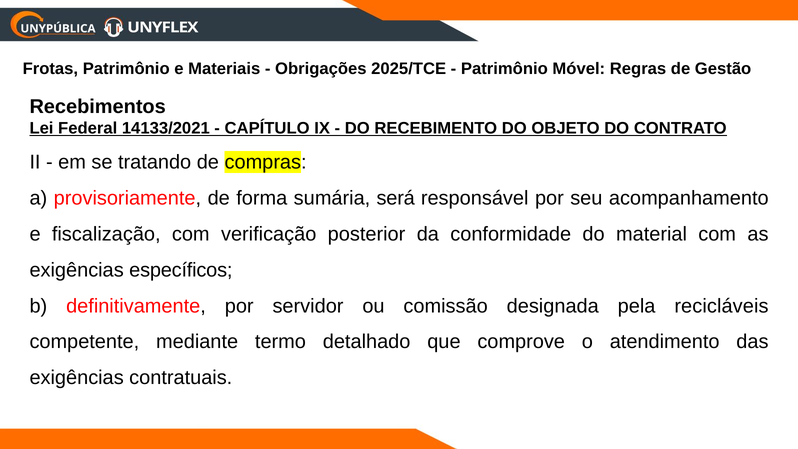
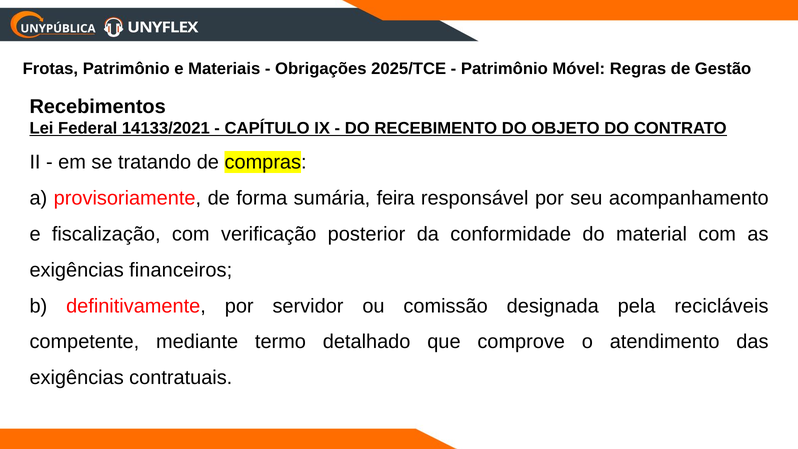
será: será -> feira
específicos: específicos -> financeiros
